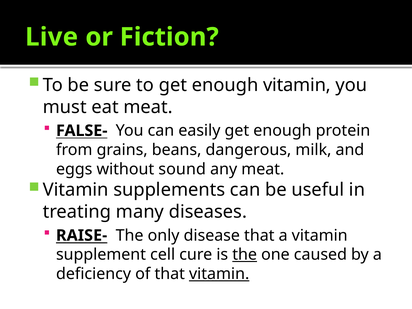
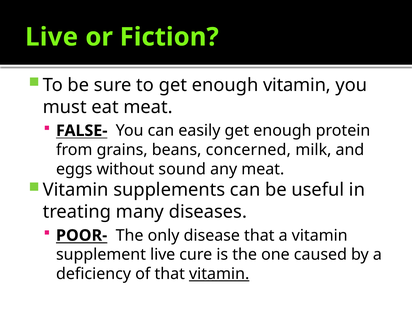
dangerous: dangerous -> concerned
RAISE-: RAISE- -> POOR-
supplement cell: cell -> live
the at (245, 255) underline: present -> none
